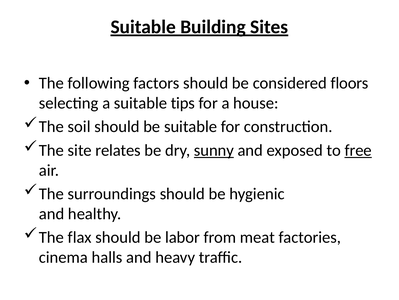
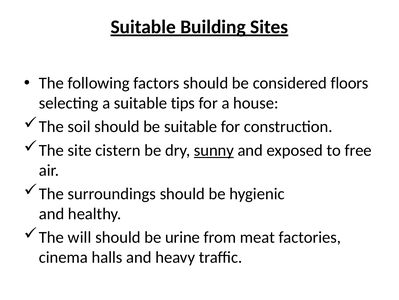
relates: relates -> cistern
free underline: present -> none
flax: flax -> will
labor: labor -> urine
